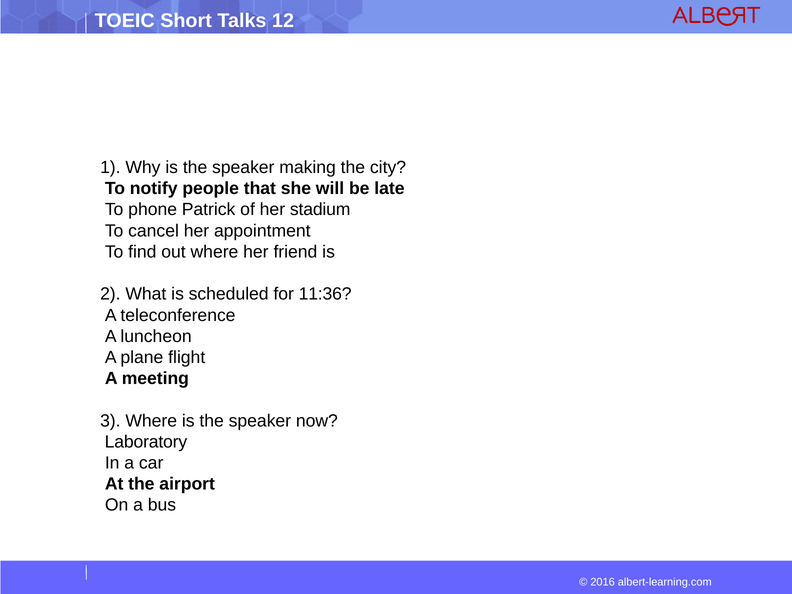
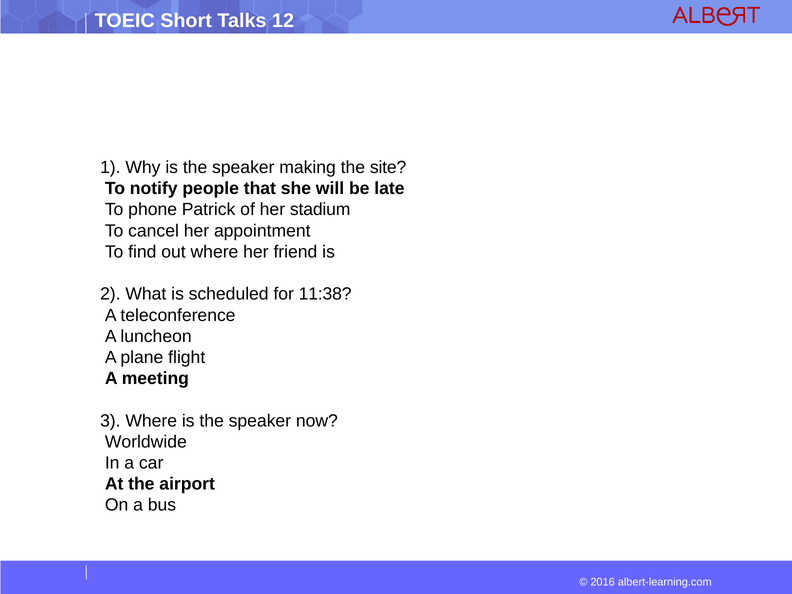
city: city -> site
11:36: 11:36 -> 11:38
Laboratory: Laboratory -> Worldwide
